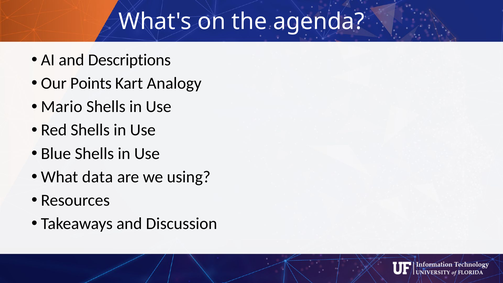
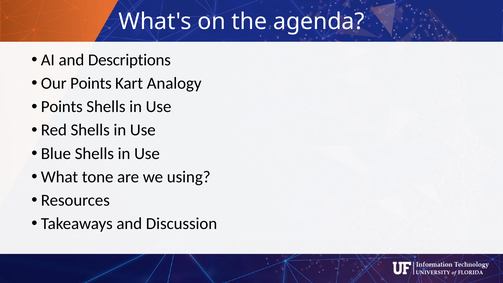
Mario at (62, 107): Mario -> Points
data: data -> tone
